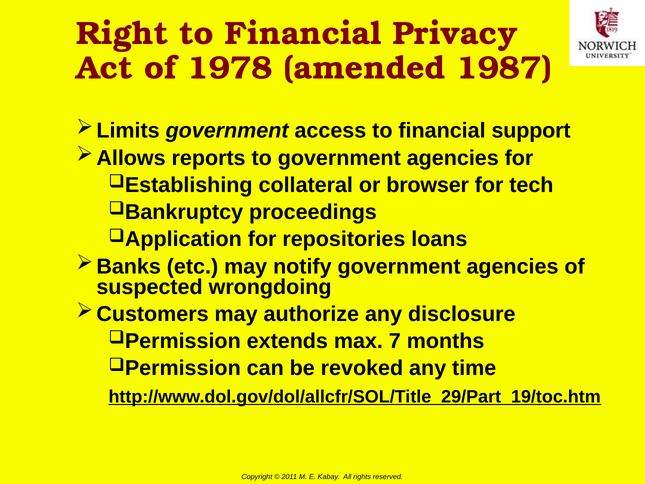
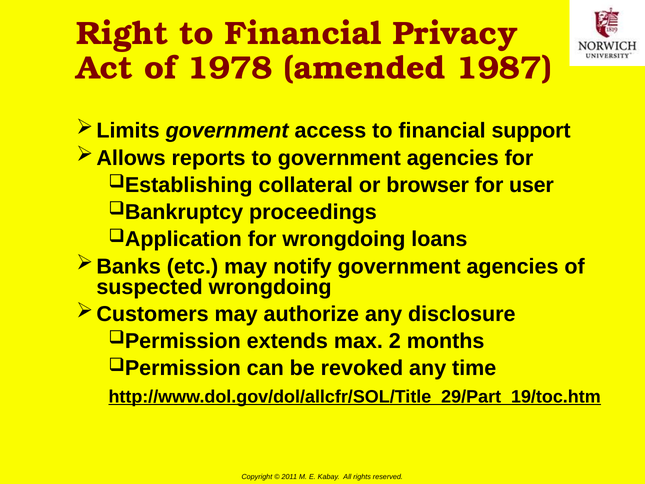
tech: tech -> user
for repositories: repositories -> wrongdoing
7: 7 -> 2
